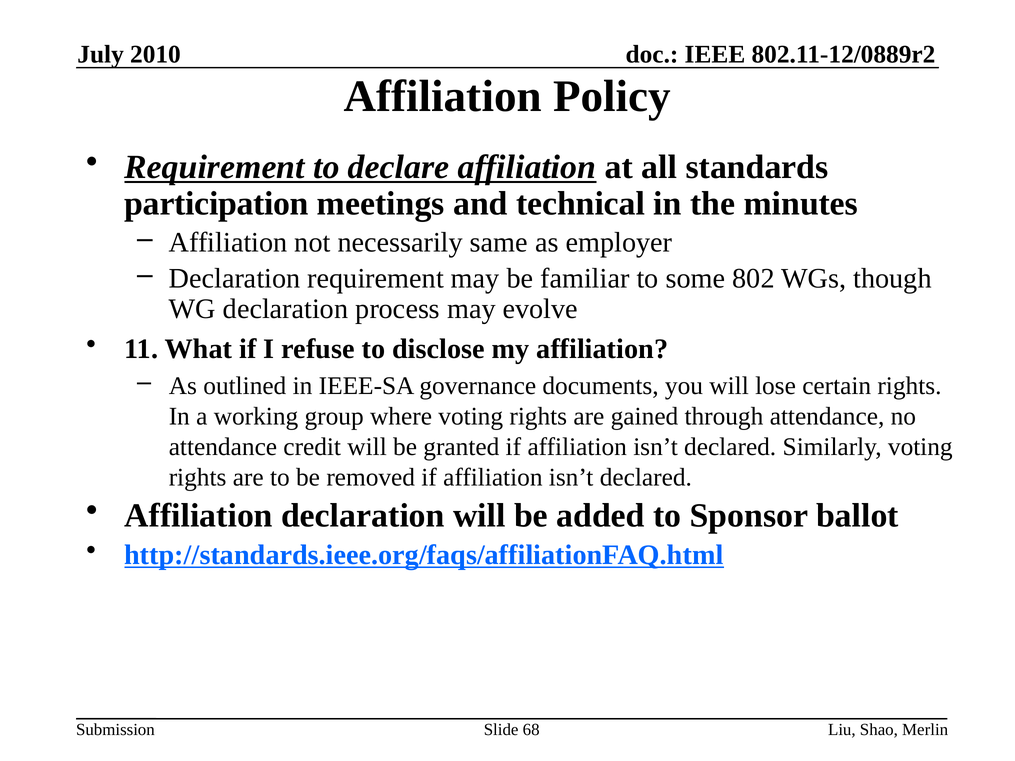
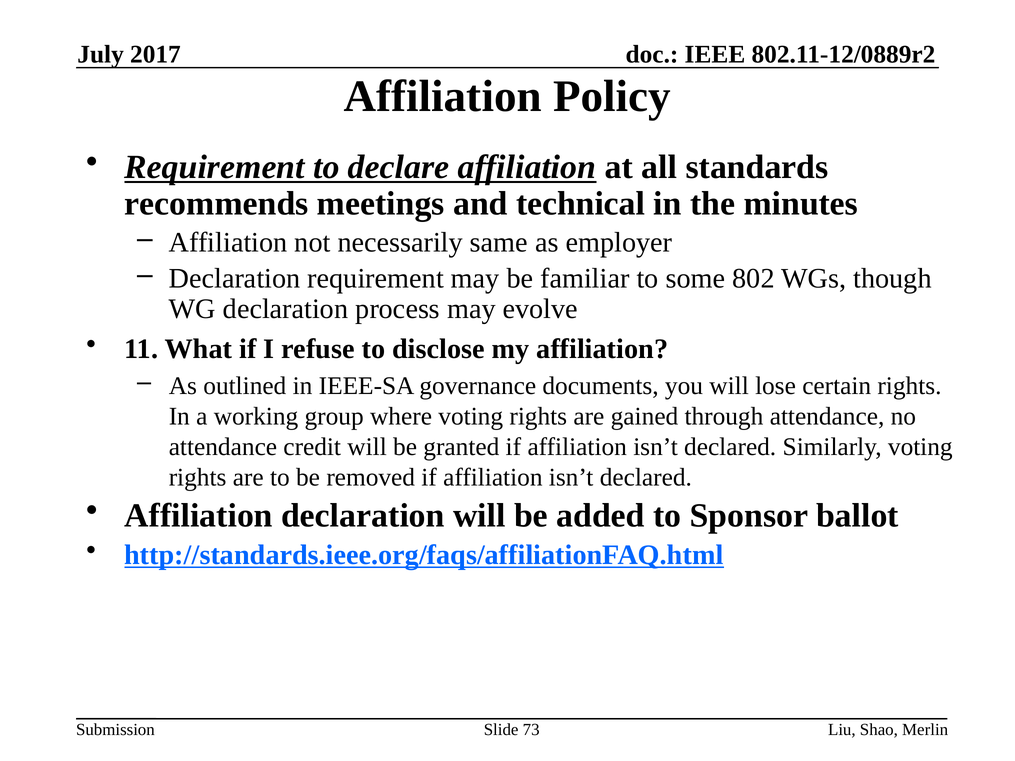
2010: 2010 -> 2017
participation: participation -> recommends
68: 68 -> 73
